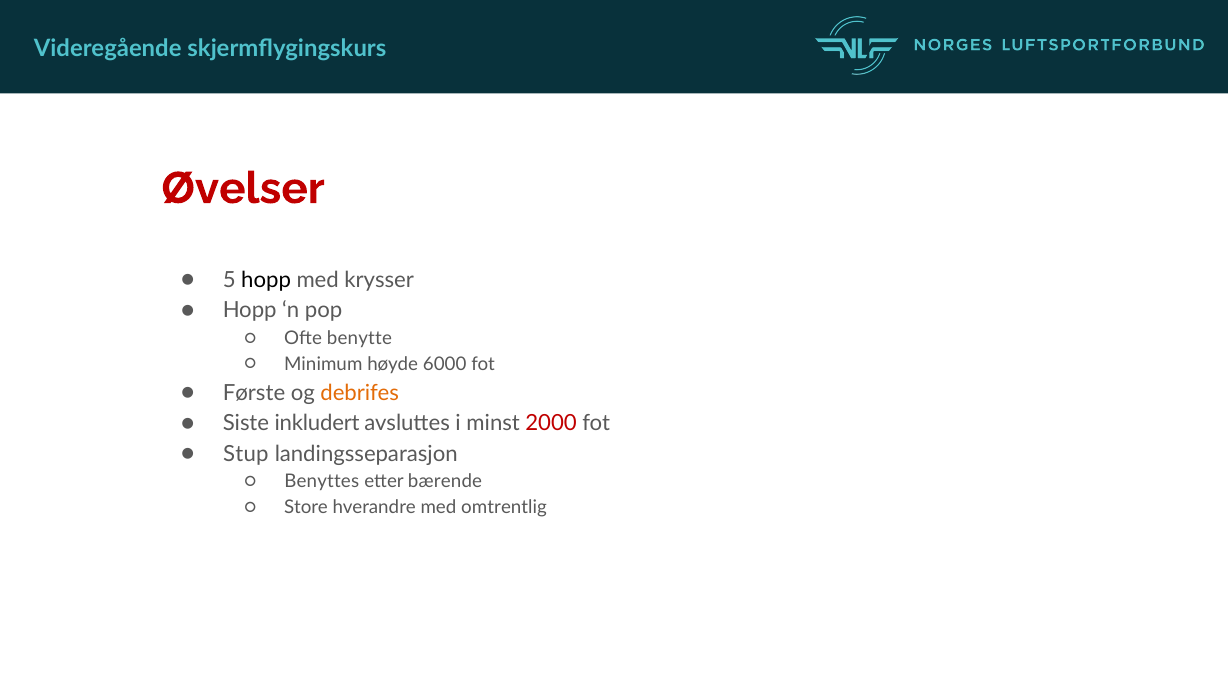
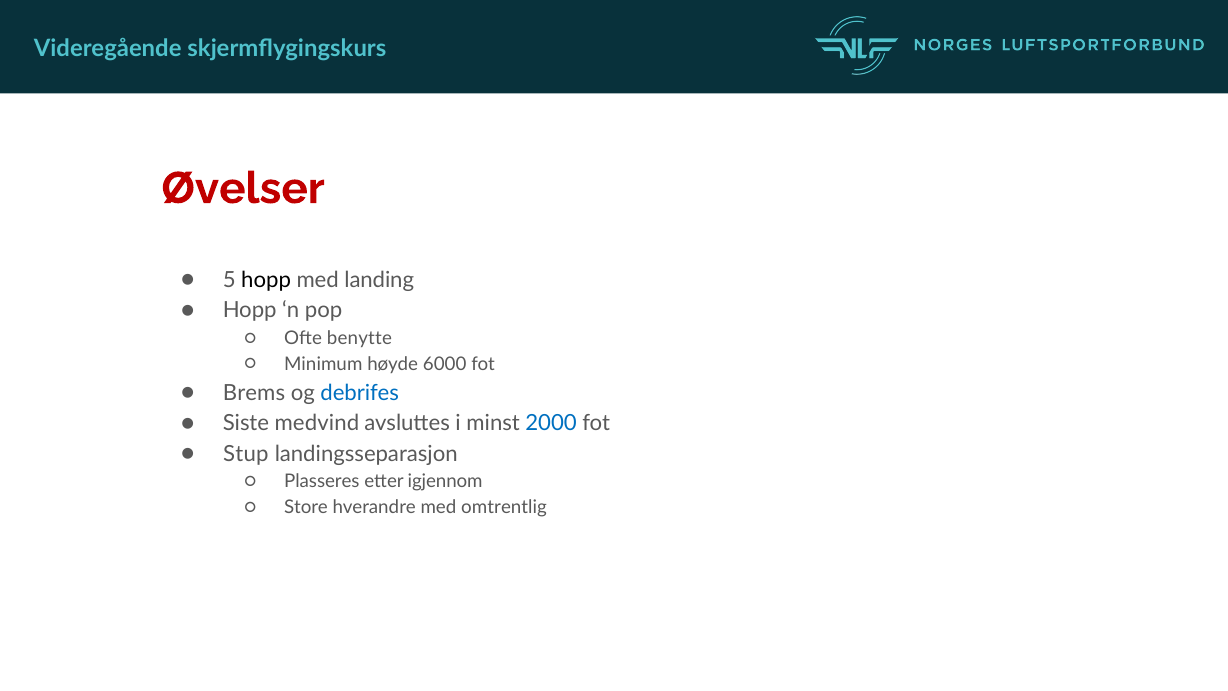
krysser: krysser -> landing
Første: Første -> Brems
debrifes colour: orange -> blue
inkludert: inkludert -> medvind
2000 colour: red -> blue
Benyttes: Benyttes -> Plasseres
bærende: bærende -> igjennom
